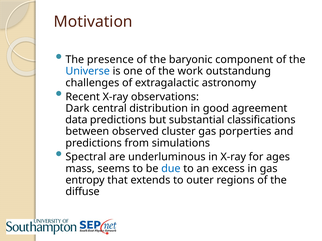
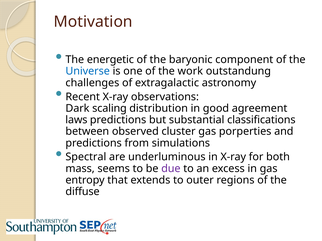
presence: presence -> energetic
central: central -> scaling
data: data -> laws
ages: ages -> both
due colour: blue -> purple
